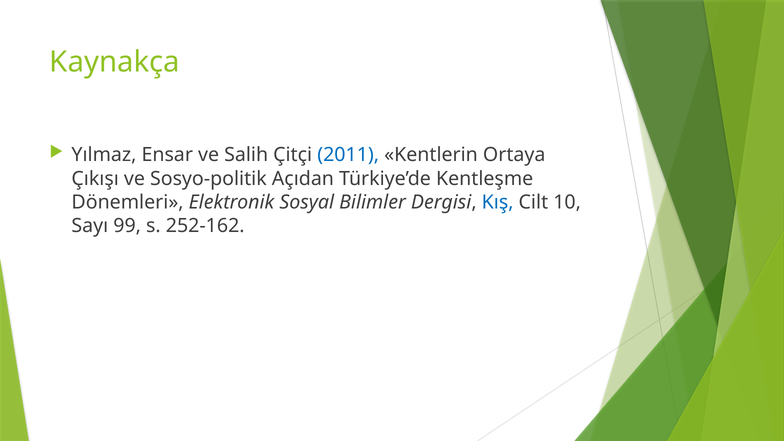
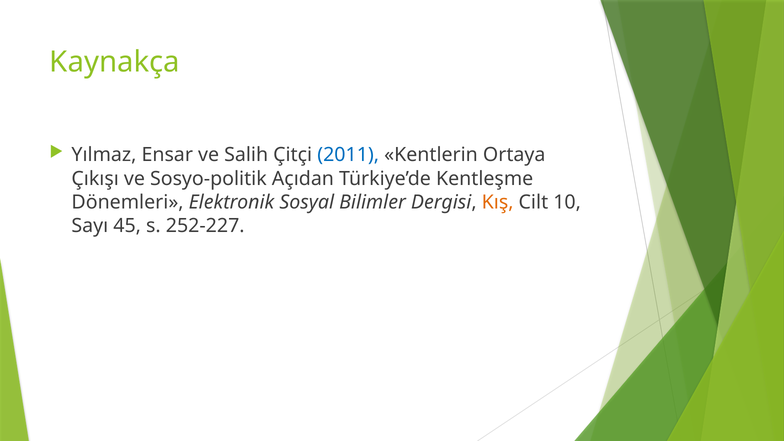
Kış colour: blue -> orange
99: 99 -> 45
252-162: 252-162 -> 252-227
